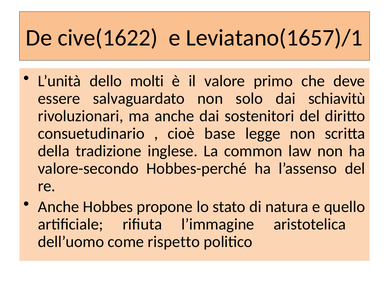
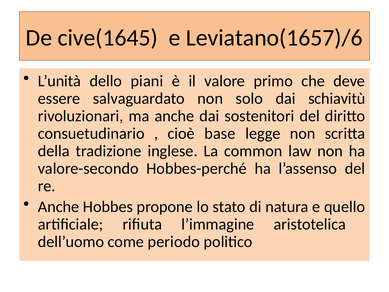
cive(1622: cive(1622 -> cive(1645
Leviatano(1657)/1: Leviatano(1657)/1 -> Leviatano(1657)/6
molti: molti -> piani
rispetto: rispetto -> periodo
